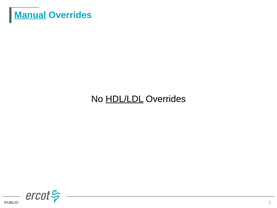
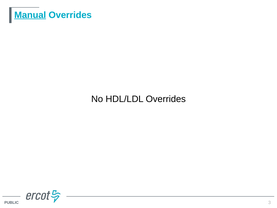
HDL/LDL underline: present -> none
